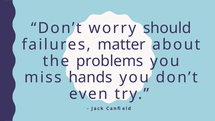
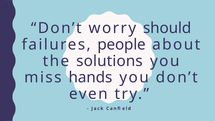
matter: matter -> people
problems: problems -> solutions
